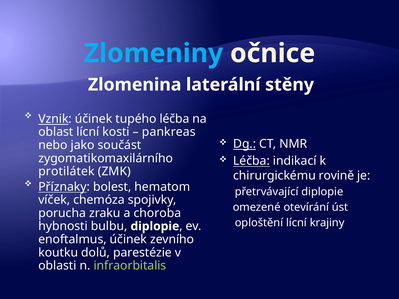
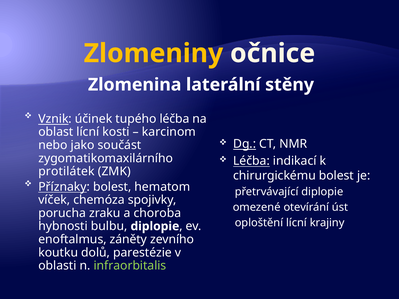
Zlomeniny colour: light blue -> yellow
pankreas: pankreas -> karcinom
chirurgickému rovině: rovině -> bolest
enoftalmus účinek: účinek -> záněty
